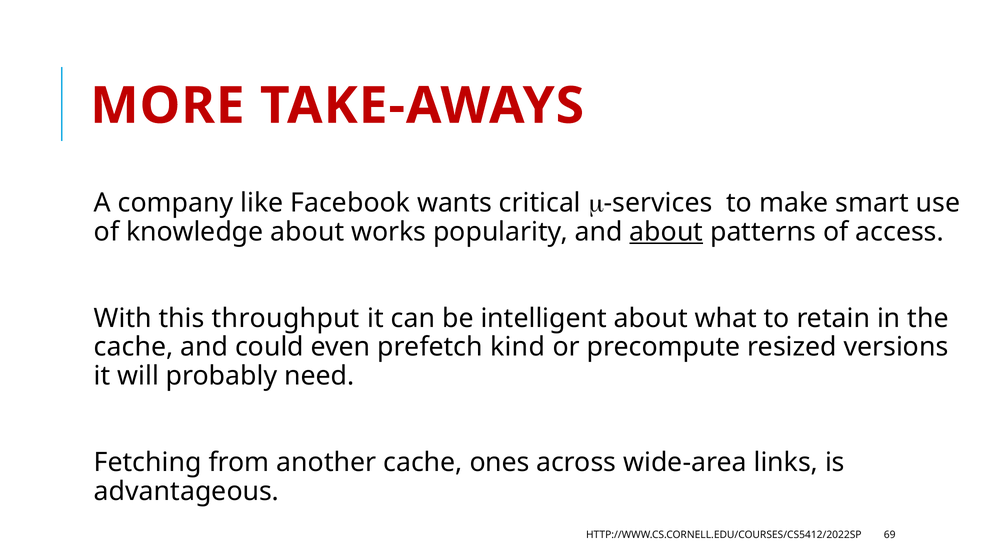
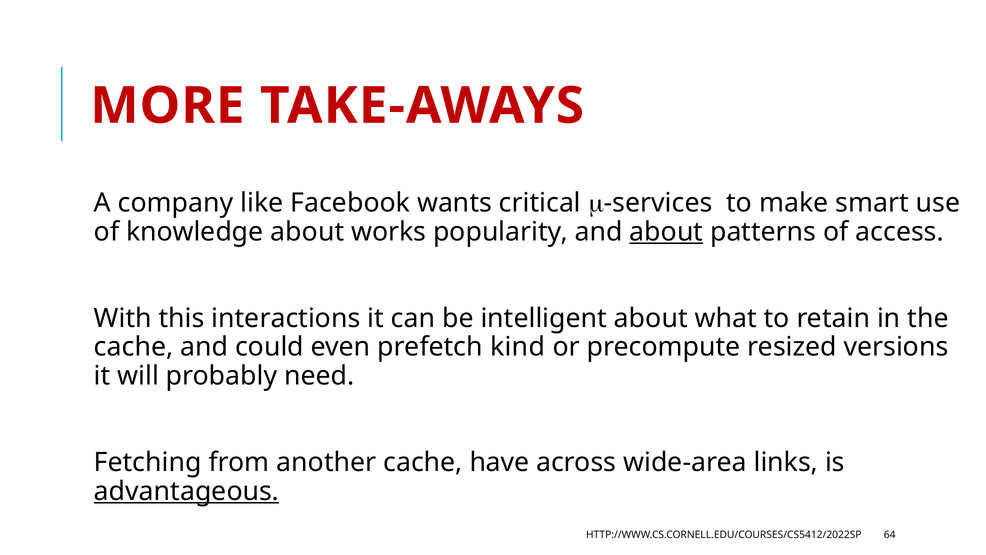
throughput: throughput -> interactions
ones: ones -> have
advantageous underline: none -> present
69: 69 -> 64
